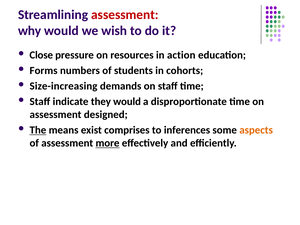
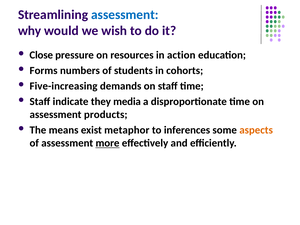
assessment at (125, 15) colour: red -> blue
Size-increasing: Size-increasing -> Five-increasing
they would: would -> media
designed: designed -> products
The underline: present -> none
comprises: comprises -> metaphor
